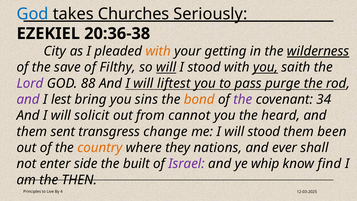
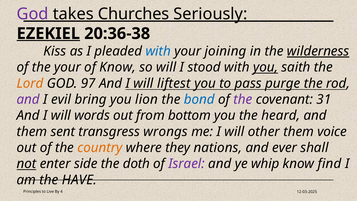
God at (33, 14) colour: blue -> purple
EZEKIEL underline: none -> present
City: City -> Kiss
with at (158, 51) colour: orange -> blue
getting: getting -> joining
the save: save -> your
of Filthy: Filthy -> Know
will at (166, 67) underline: present -> none
Lord colour: purple -> orange
88: 88 -> 97
lest: lest -> evil
sins: sins -> lion
bond colour: orange -> blue
34: 34 -> 31
solicit: solicit -> words
cannot: cannot -> bottom
change: change -> wrongs
will stood: stood -> other
been: been -> voice
not underline: none -> present
built: built -> doth
THEN: THEN -> HAVE
